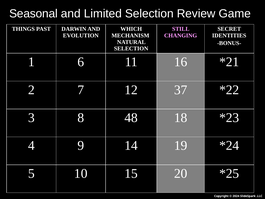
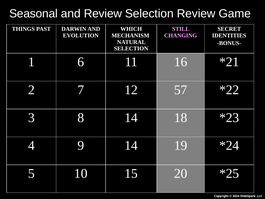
and Limited: Limited -> Review
37: 37 -> 57
8 48: 48 -> 14
